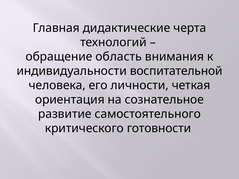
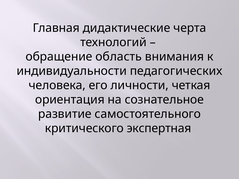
воспитательной: воспитательной -> педагогических
готовности: готовности -> экспертная
